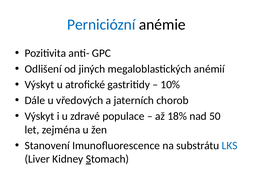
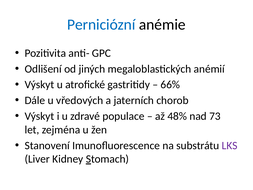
10%: 10% -> 66%
18%: 18% -> 48%
50: 50 -> 73
LKS colour: blue -> purple
